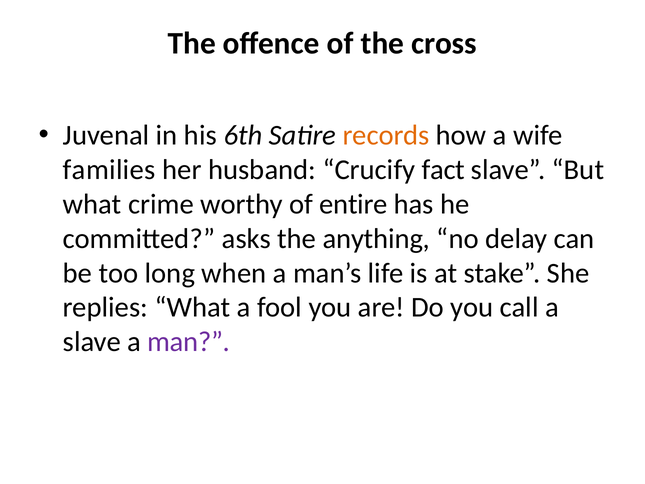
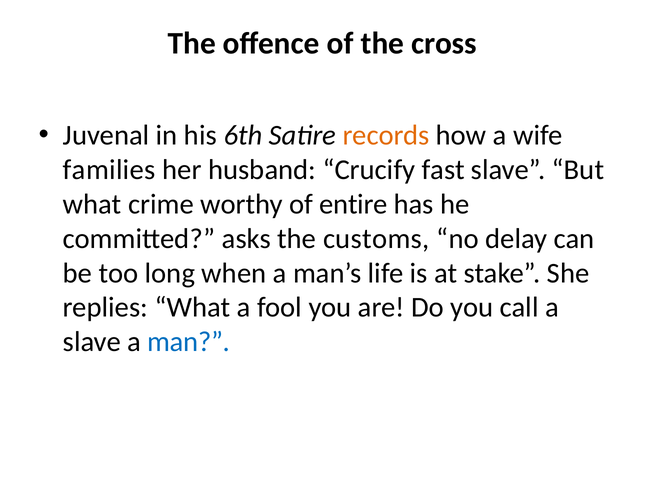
fact: fact -> fast
anything: anything -> customs
man colour: purple -> blue
